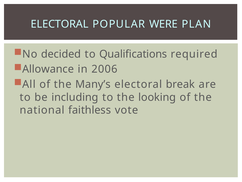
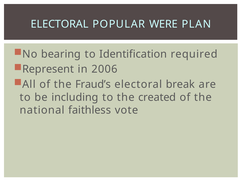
decided: decided -> bearing
Qualifications: Qualifications -> Identification
Allowance: Allowance -> Represent
Many’s: Many’s -> Fraud’s
looking: looking -> created
